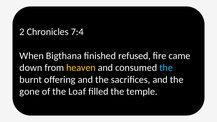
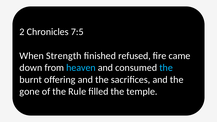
7:4: 7:4 -> 7:5
Bigthana: Bigthana -> Strength
heaven colour: yellow -> light blue
Loaf: Loaf -> Rule
